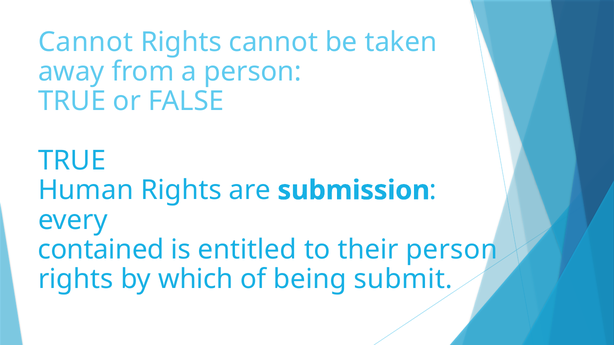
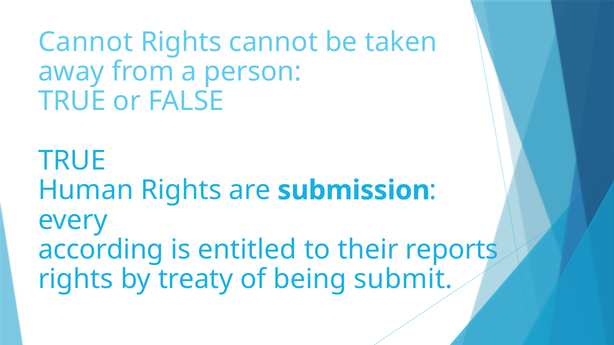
contained: contained -> according
their person: person -> reports
which: which -> treaty
